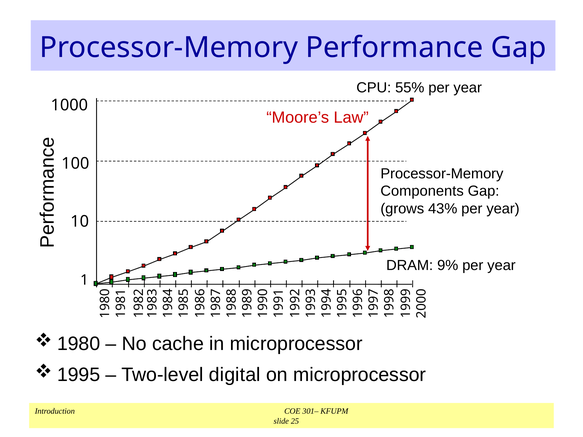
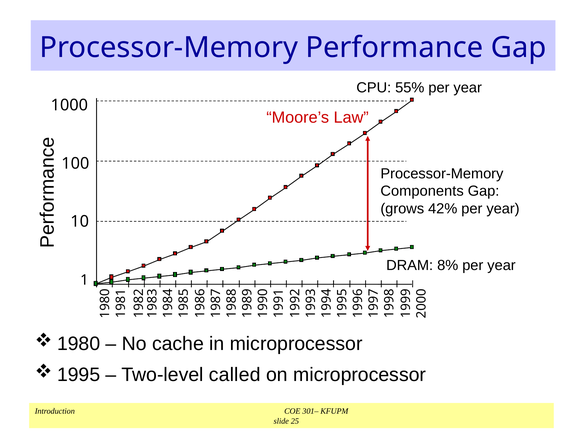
43%: 43% -> 42%
9%: 9% -> 8%
digital: digital -> called
